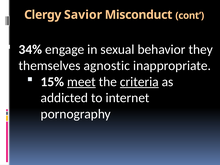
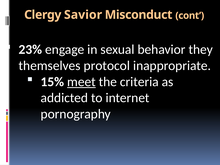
34%: 34% -> 23%
agnostic: agnostic -> protocol
criteria underline: present -> none
